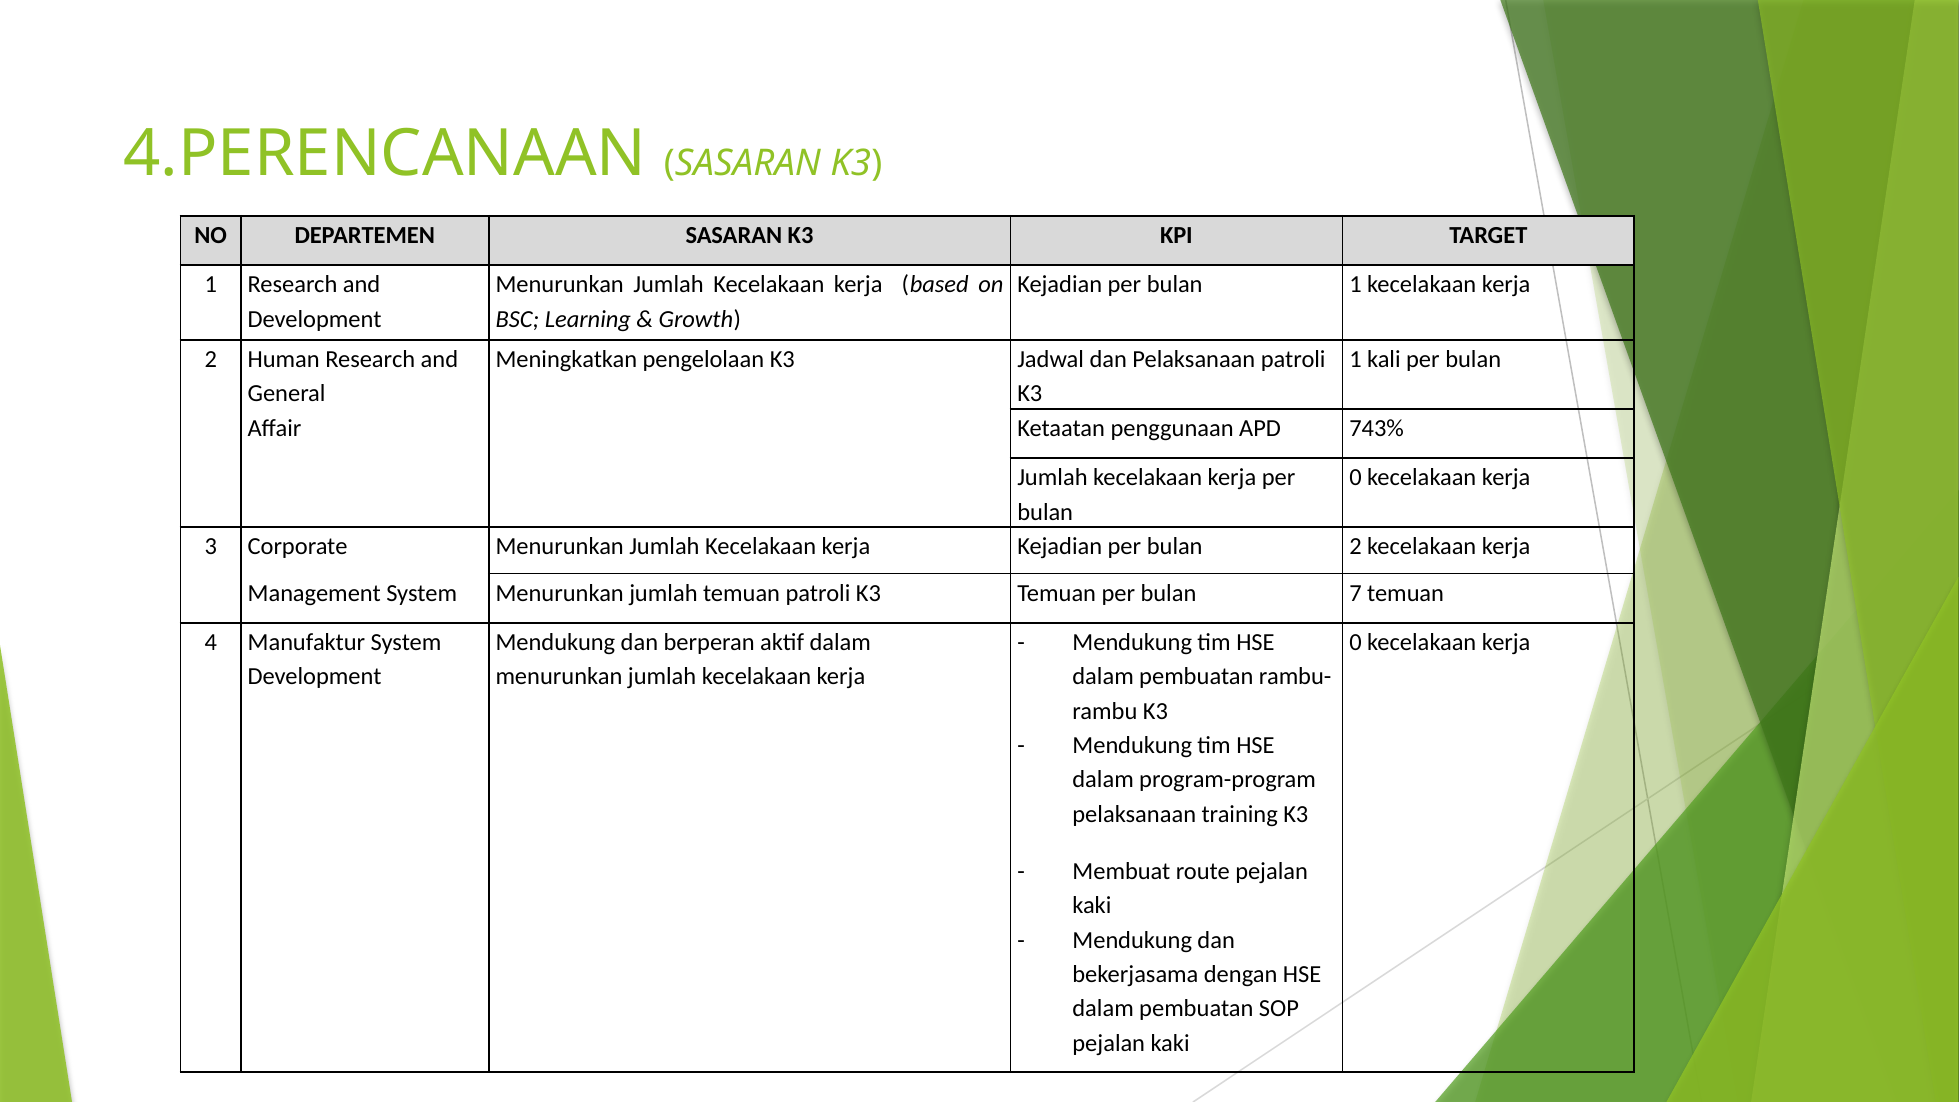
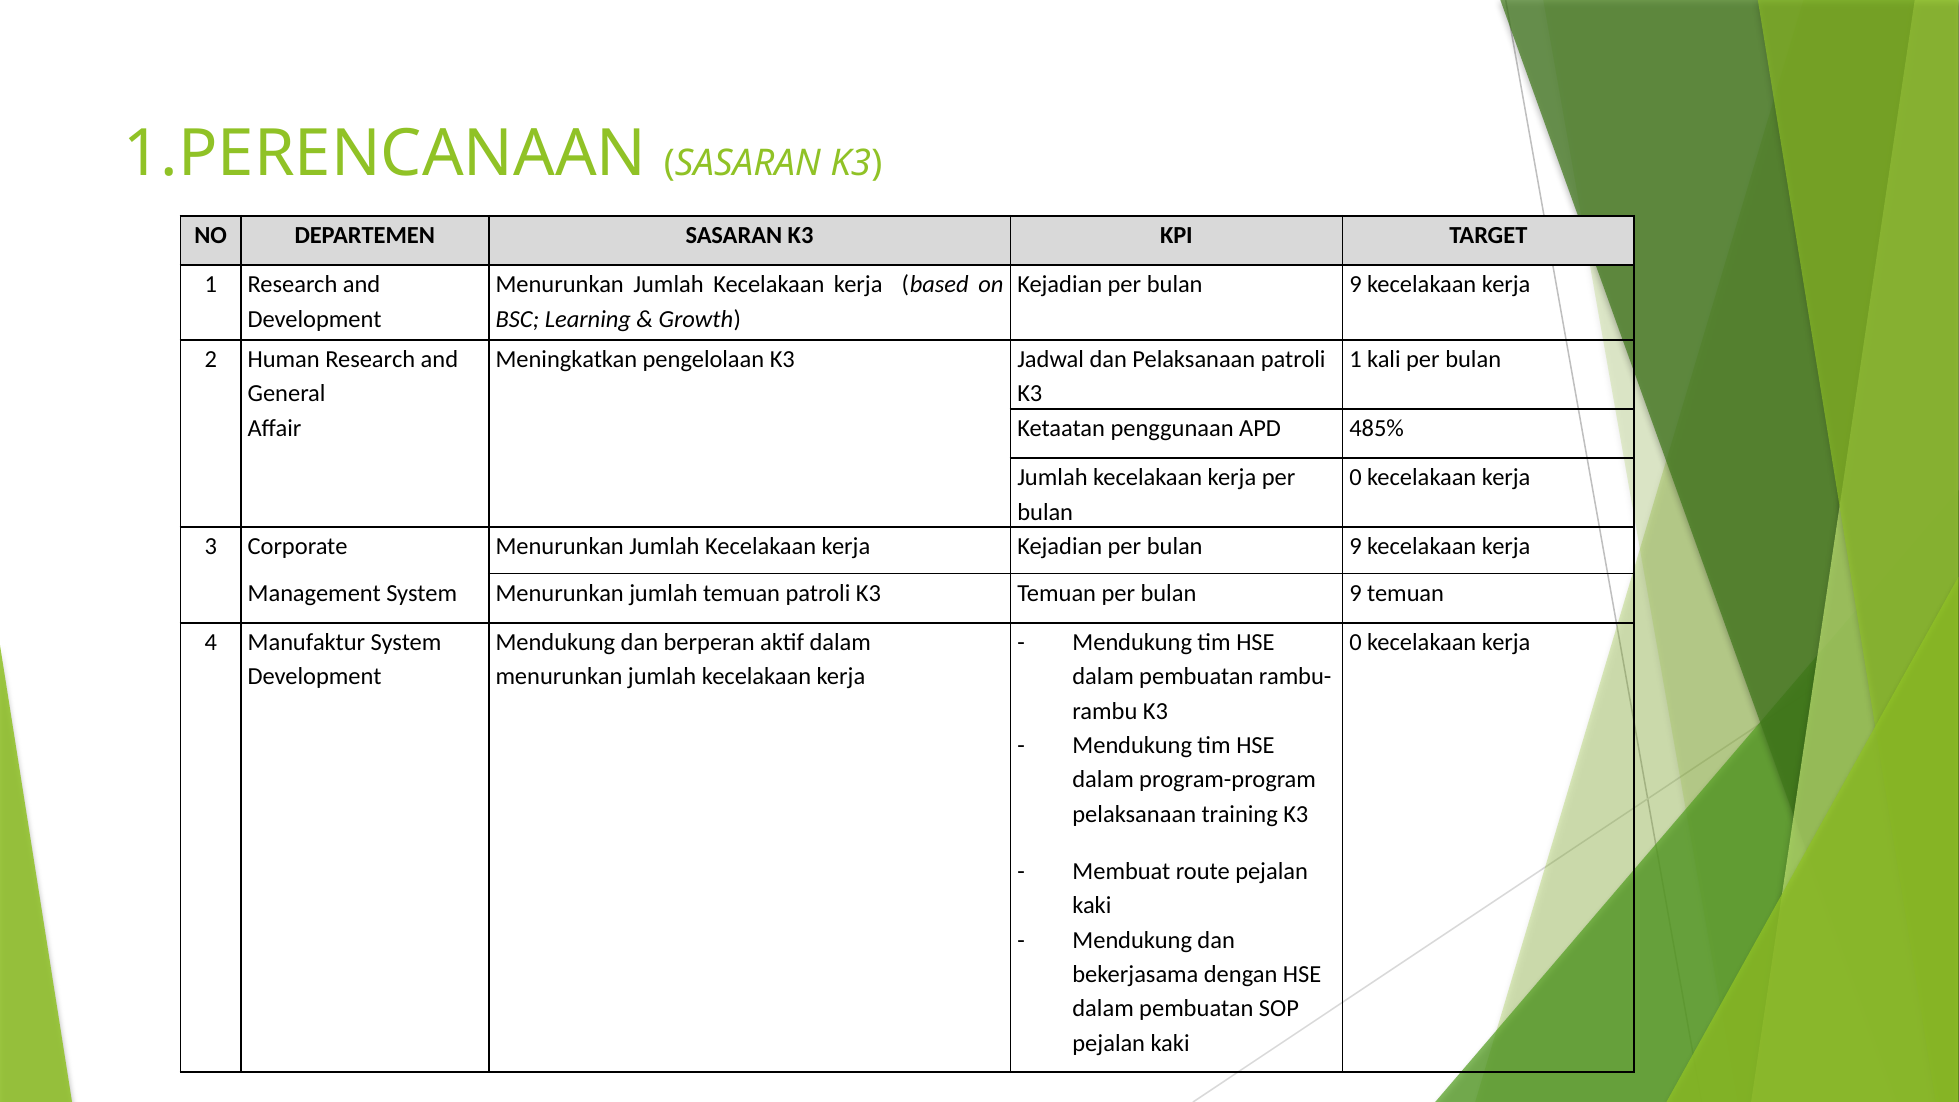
4.PERENCANAAN: 4.PERENCANAAN -> 1.PERENCANAAN
1 at (1356, 285): 1 -> 9
743%: 743% -> 485%
2 at (1356, 546): 2 -> 9
Temuan per bulan 7: 7 -> 9
